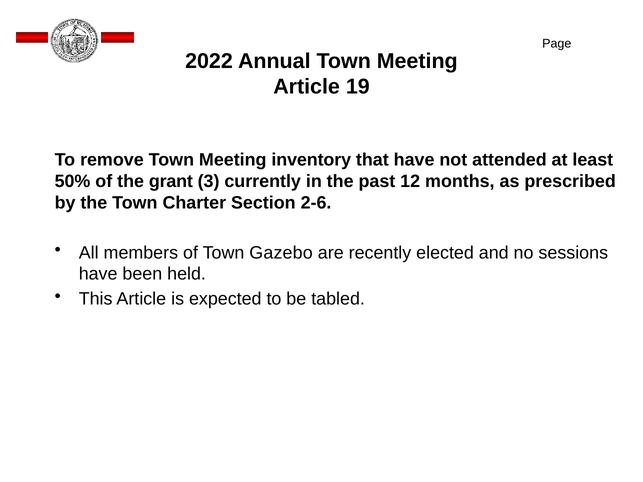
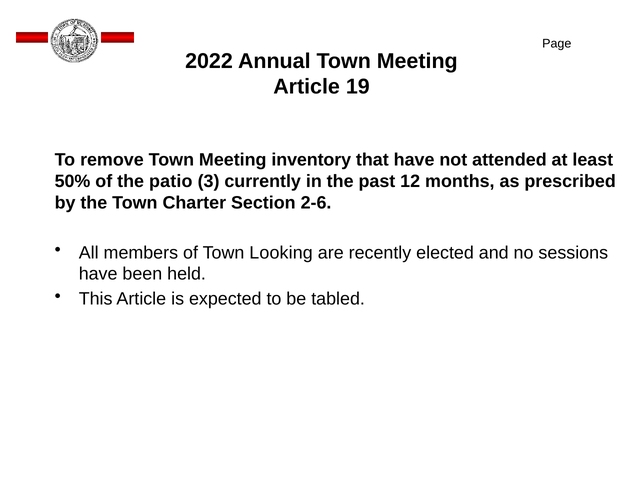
grant: grant -> patio
Gazebo: Gazebo -> Looking
